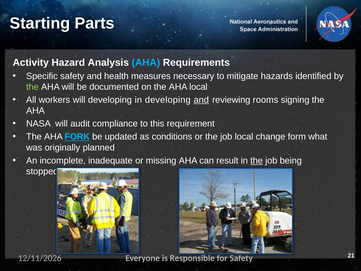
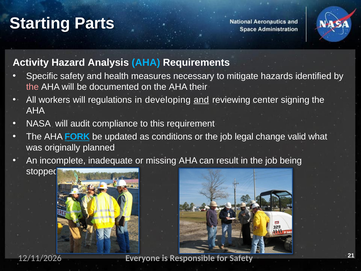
the at (32, 87) colour: light green -> pink
AHA local: local -> their
will developing: developing -> regulations
rooms: rooms -> center
job local: local -> legal
form: form -> valid
the at (257, 160) underline: present -> none
